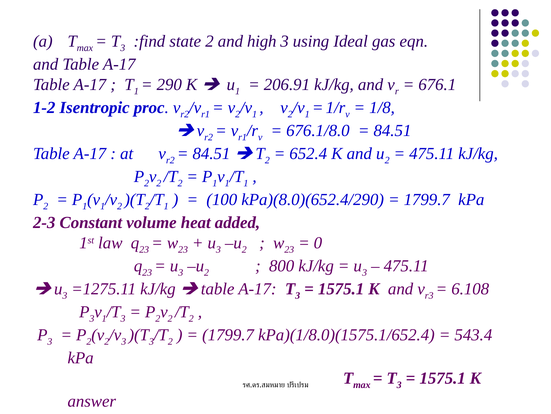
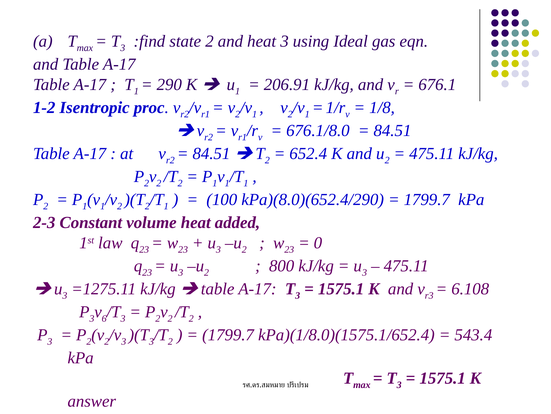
and high: high -> heat
1 at (104, 318): 1 -> 6
